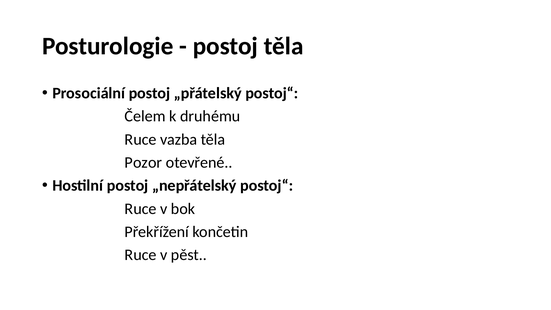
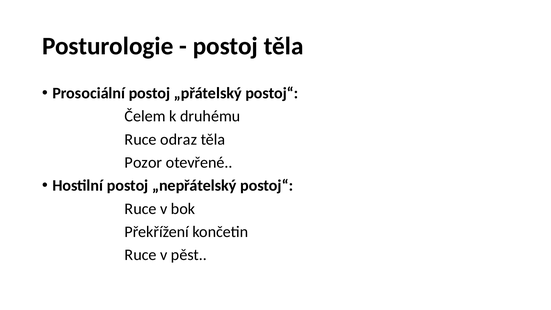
vazba: vazba -> odraz
